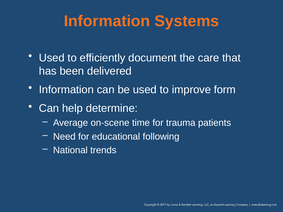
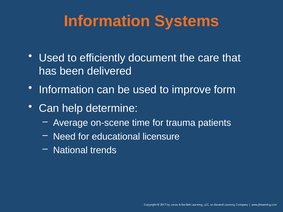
following: following -> licensure
